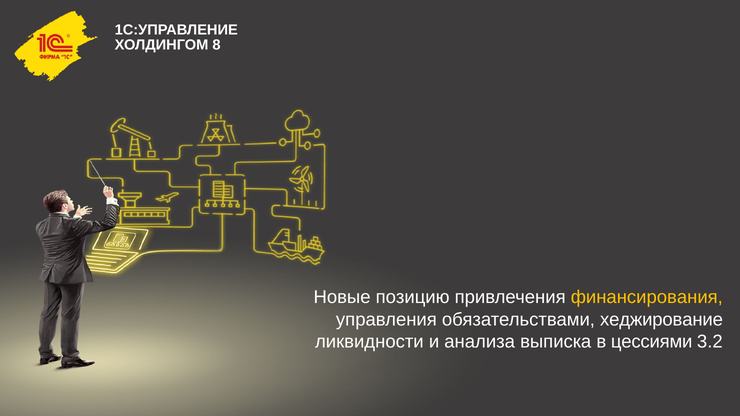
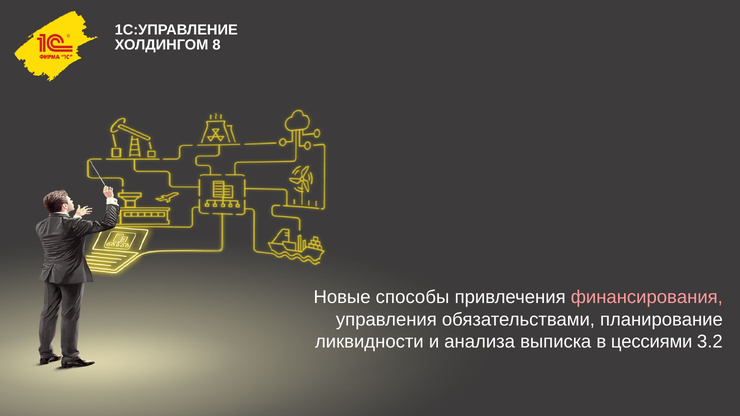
позицию: позицию -> способы
финансирования colour: yellow -> pink
хеджирование: хеджирование -> планирование
